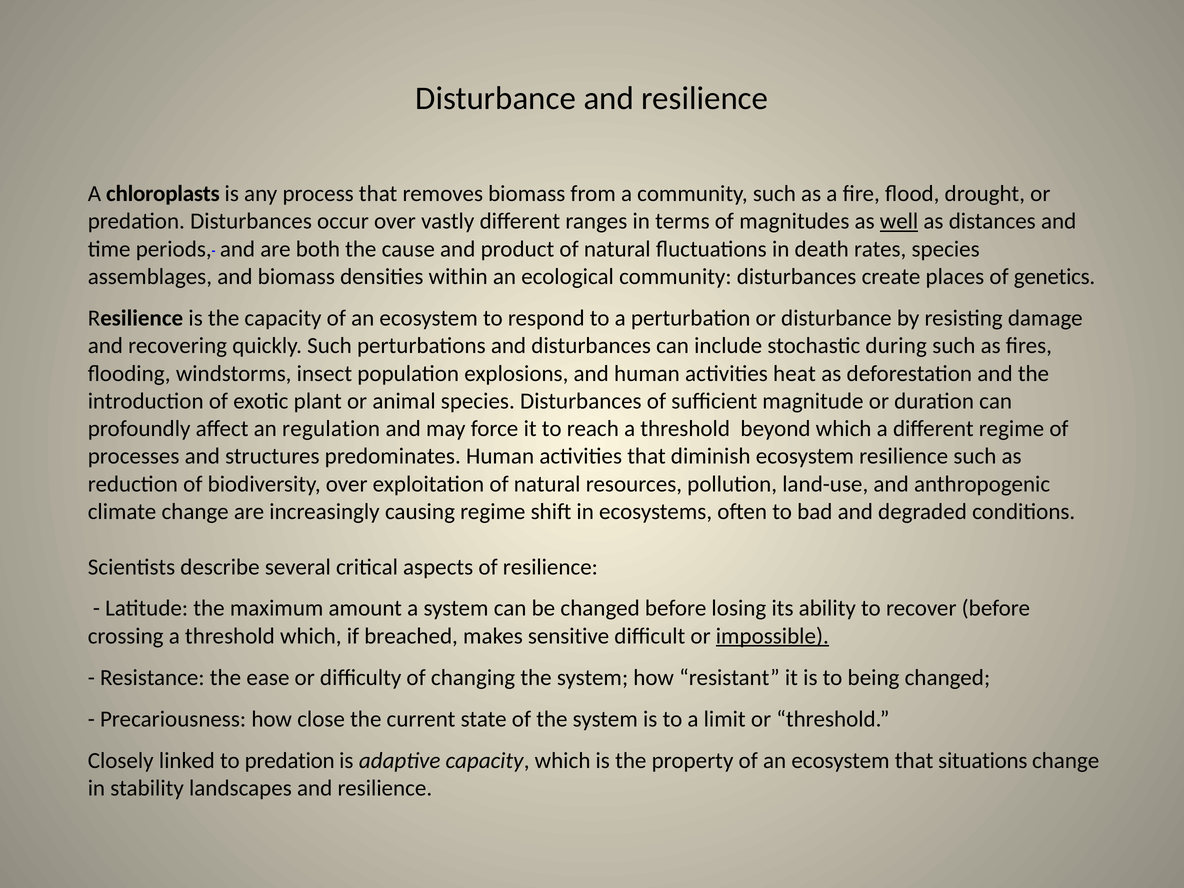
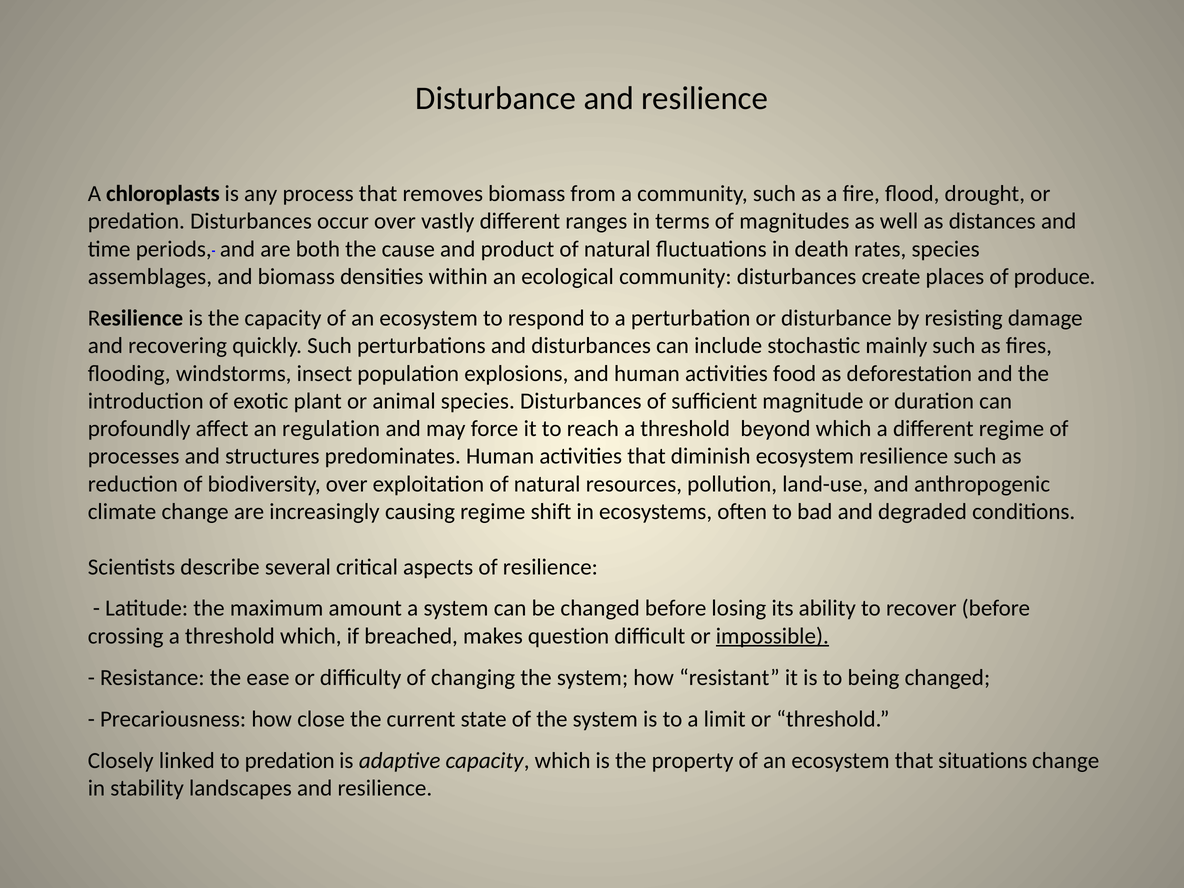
well underline: present -> none
genetics: genetics -> produce
during: during -> mainly
heat: heat -> food
sensitive: sensitive -> question
